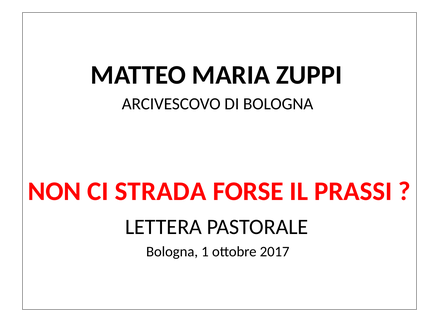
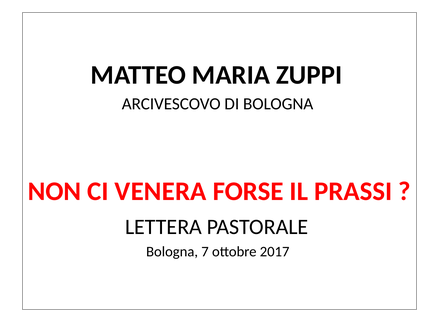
STRADA: STRADA -> VENERA
1: 1 -> 7
